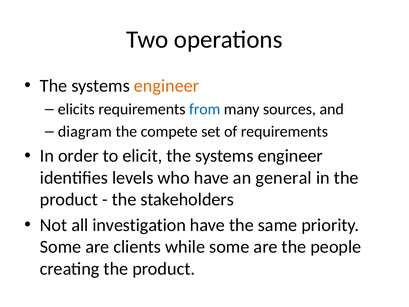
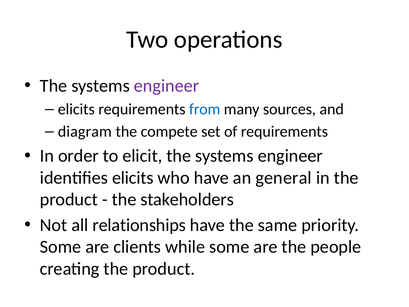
engineer at (167, 86) colour: orange -> purple
identifies levels: levels -> elicits
investigation: investigation -> relationships
